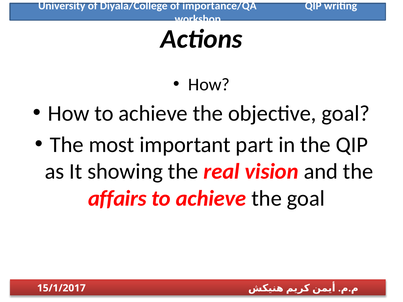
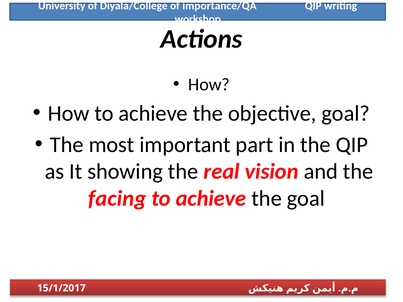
affairs: affairs -> facing
